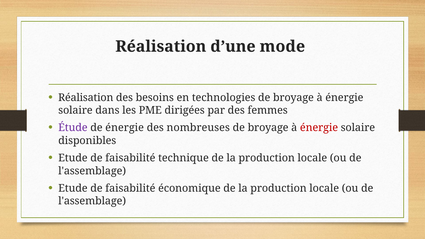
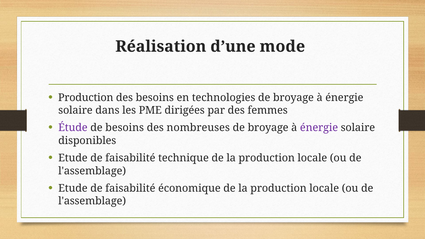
Réalisation at (86, 98): Réalisation -> Production
de énergie: énergie -> besoins
énergie at (319, 128) colour: red -> purple
